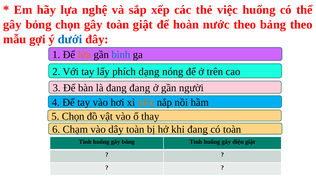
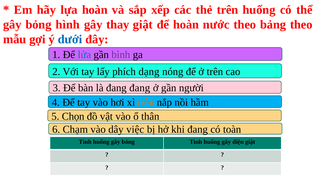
lựa nghệ: nghệ -> hoàn
thẻ việc: việc -> trên
bỏng chọn: chọn -> hình
gây toàn: toàn -> thay
lửa colour: orange -> blue
bình colour: blue -> purple
thay: thay -> thân
dây toàn: toàn -> việc
